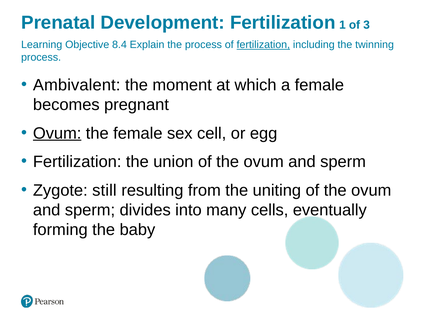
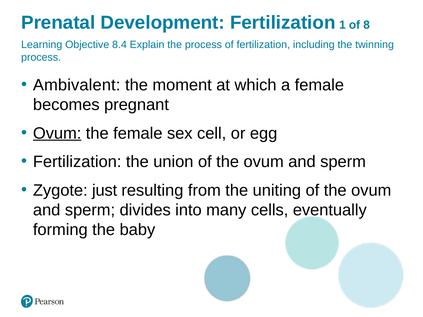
3: 3 -> 8
fertilization at (263, 45) underline: present -> none
still: still -> just
